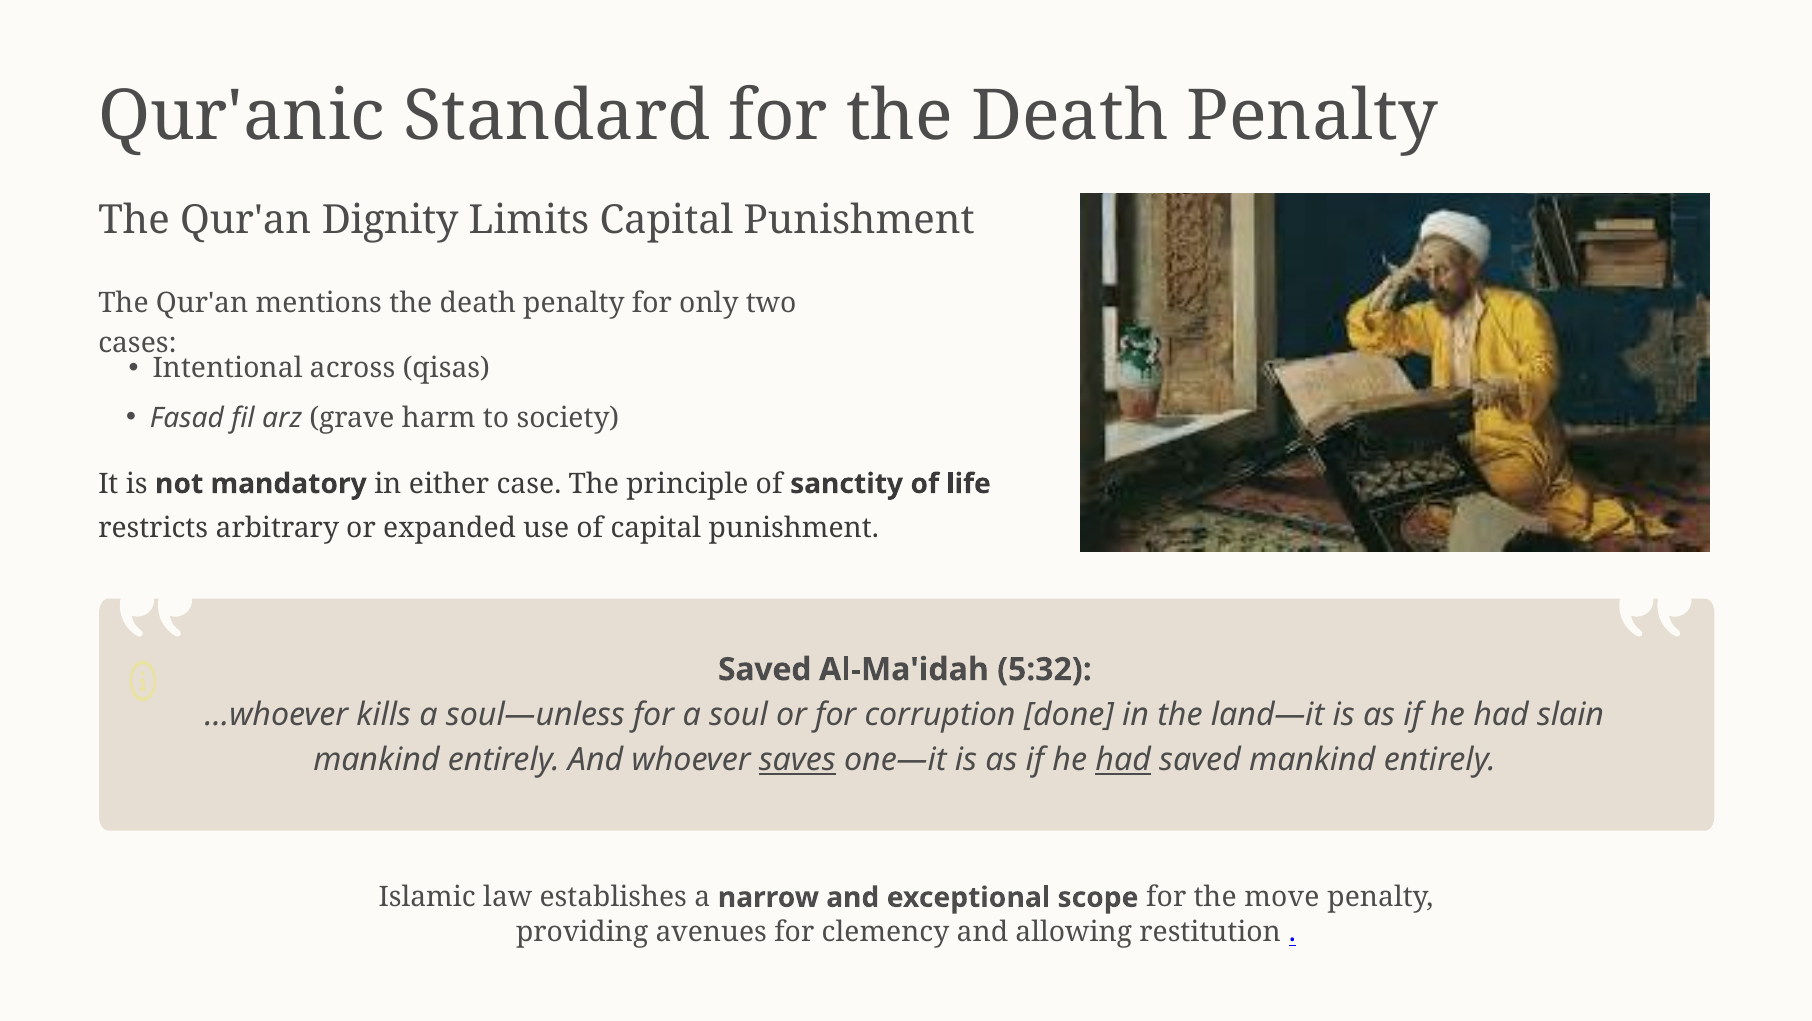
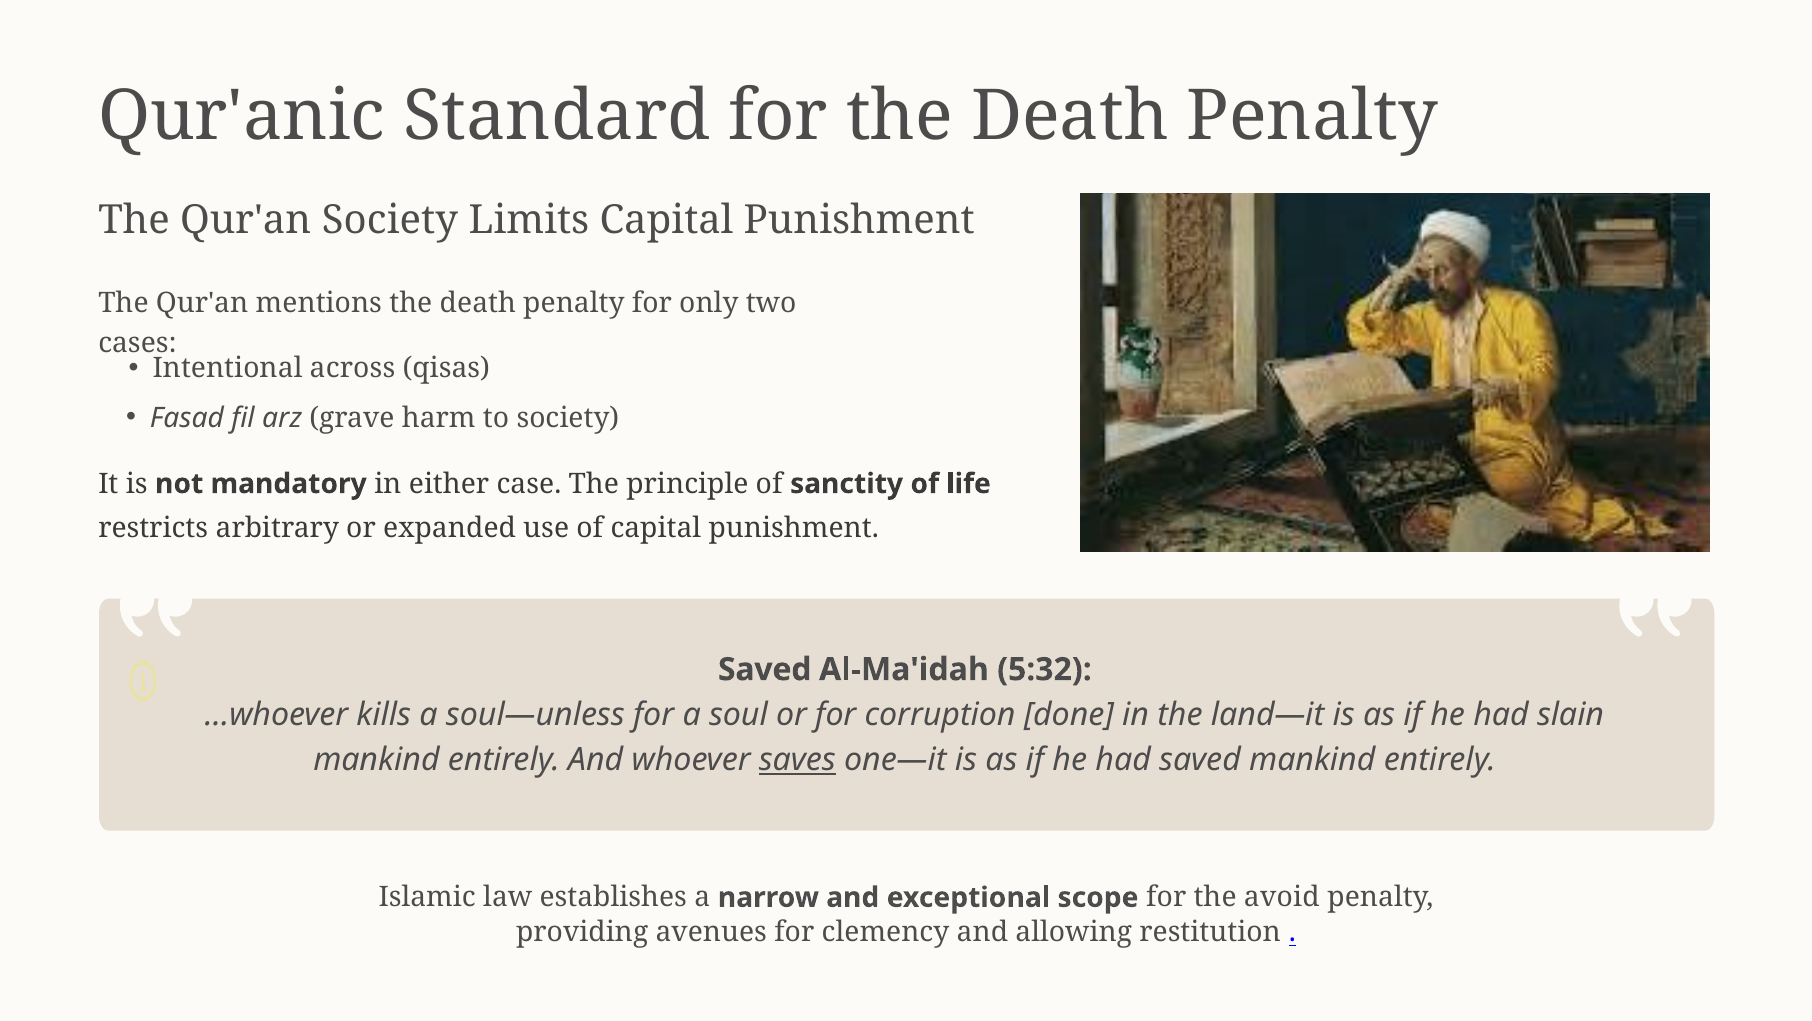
Qur'an Dignity: Dignity -> Society
had at (1123, 760) underline: present -> none
move: move -> avoid
